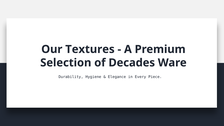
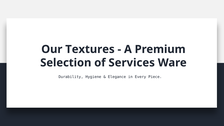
Decades: Decades -> Services
